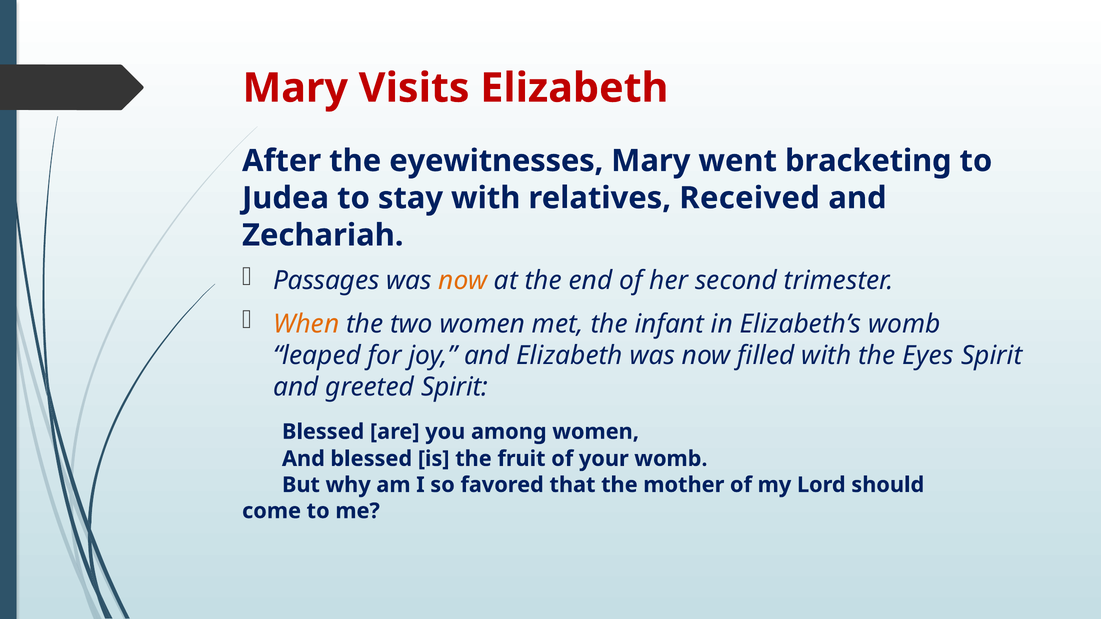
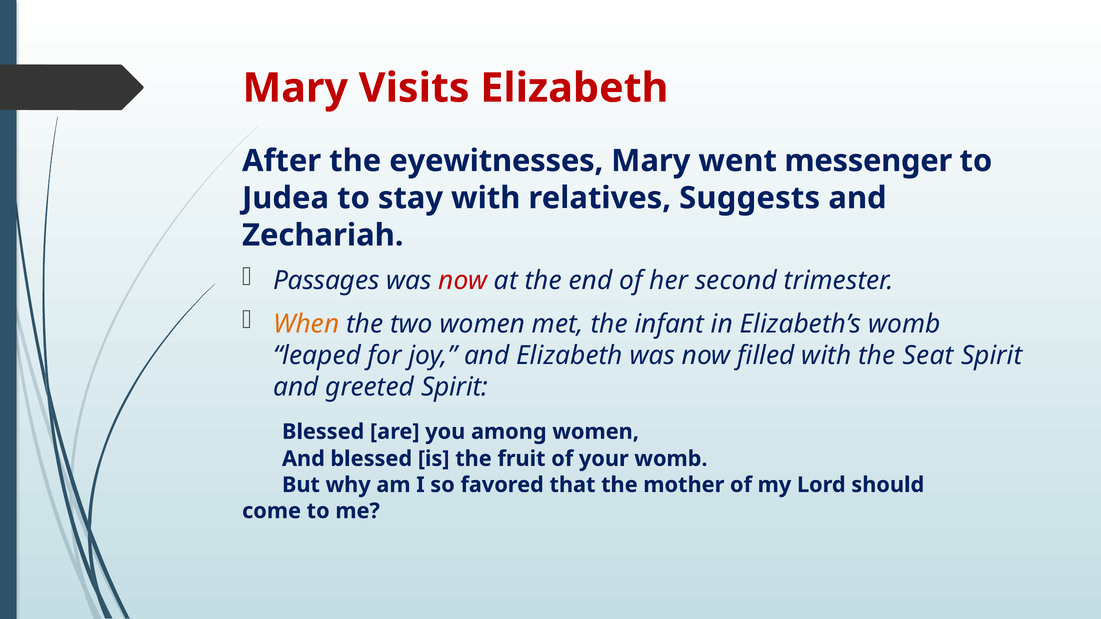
bracketing: bracketing -> messenger
Received: Received -> Suggests
now at (463, 281) colour: orange -> red
Eyes: Eyes -> Seat
